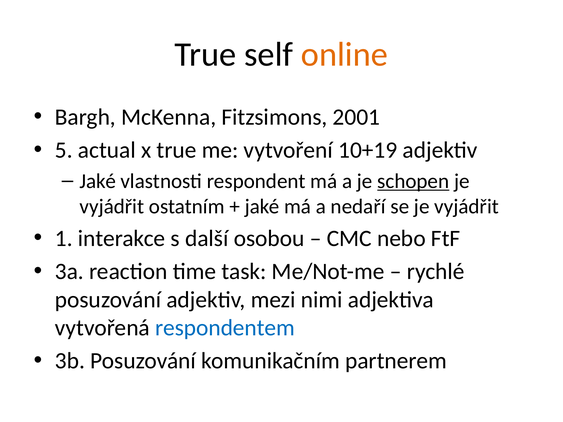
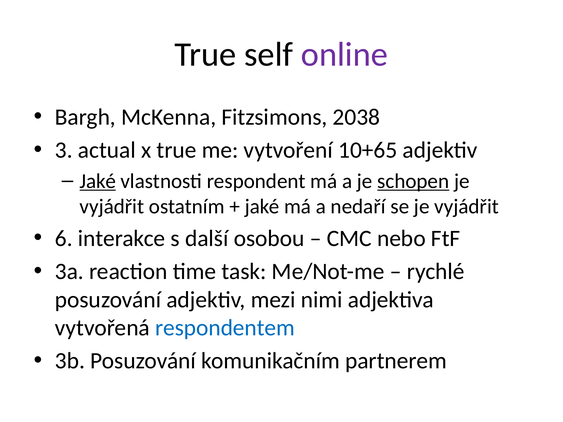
online colour: orange -> purple
2001: 2001 -> 2038
5: 5 -> 3
10+19: 10+19 -> 10+65
Jaké at (98, 181) underline: none -> present
1: 1 -> 6
